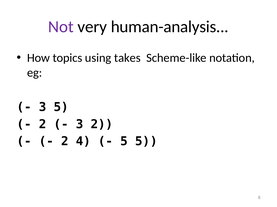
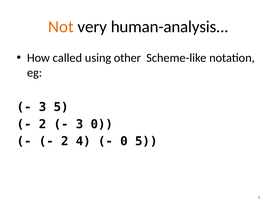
Not colour: purple -> orange
topics: topics -> called
takes: takes -> other
3 2: 2 -> 0
5 at (124, 142): 5 -> 0
